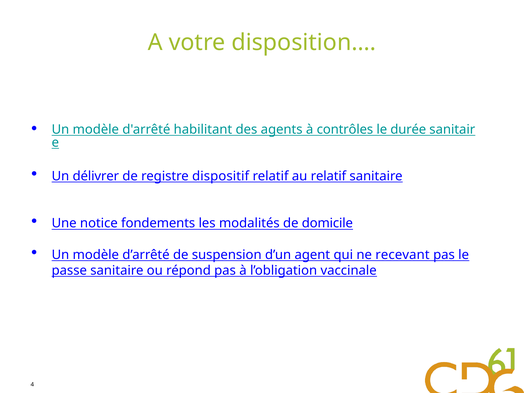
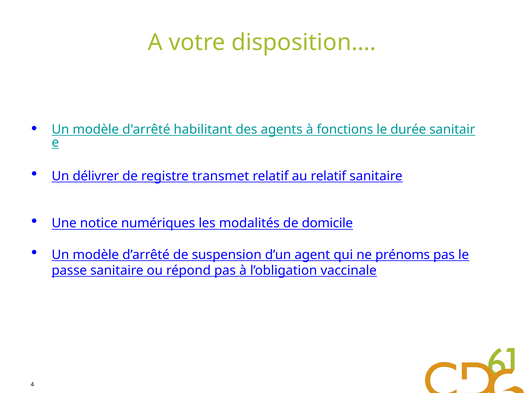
contrôles: contrôles -> fonctions
dispositif: dispositif -> transmet
fondements: fondements -> numériques
recevant: recevant -> prénoms
